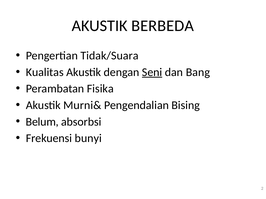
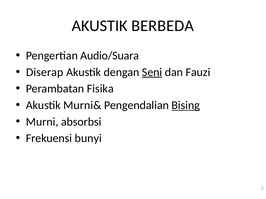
Tidak/Suara: Tidak/Suara -> Audio/Suara
Kualitas: Kualitas -> Diserap
Bang: Bang -> Fauzi
Bising underline: none -> present
Belum: Belum -> Murni
